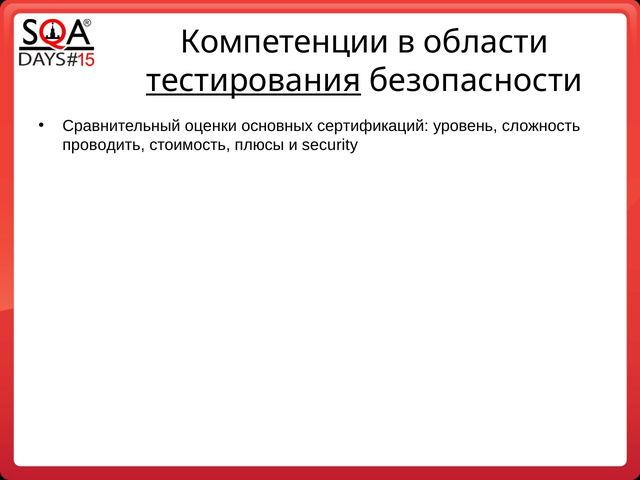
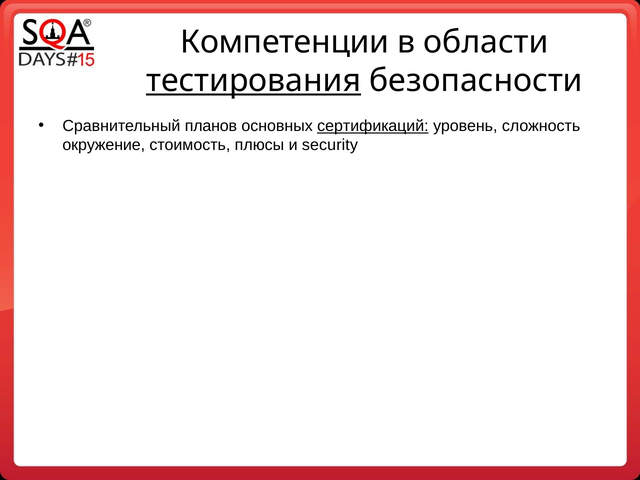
оценки: оценки -> планов
сертификаций underline: none -> present
проводить: проводить -> окружение
